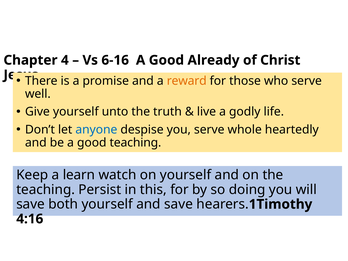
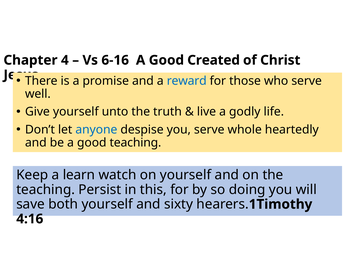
Already: Already -> Created
reward colour: orange -> blue
and save: save -> sixty
